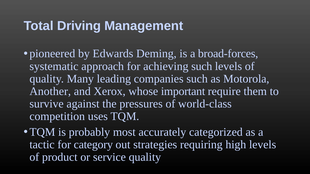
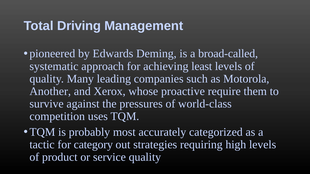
broad-forces: broad-forces -> broad-called
achieving such: such -> least
important: important -> proactive
